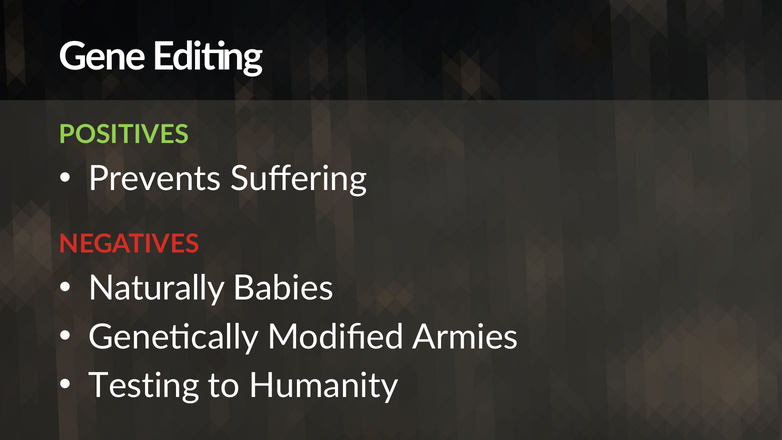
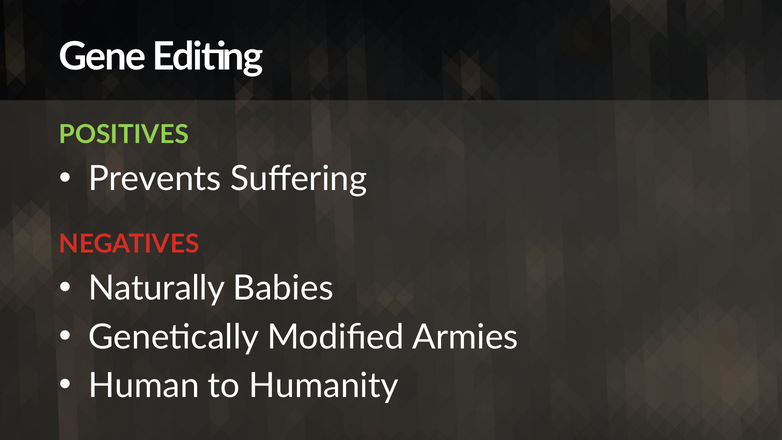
Testing: Testing -> Human
